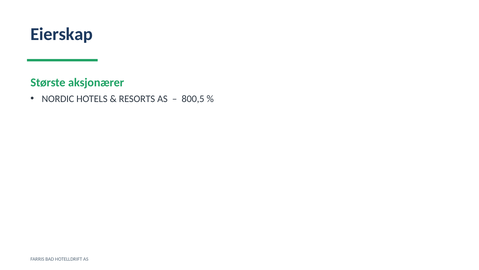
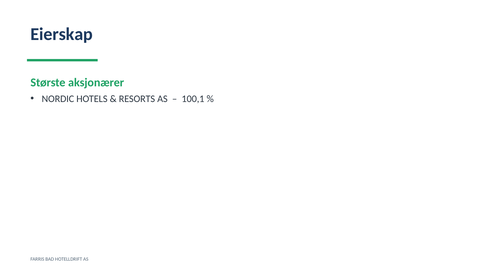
800,5: 800,5 -> 100,1
